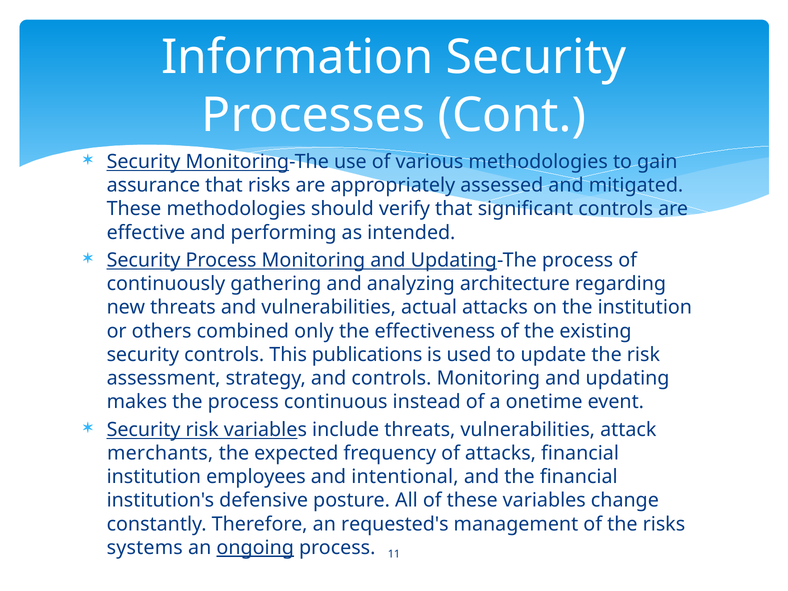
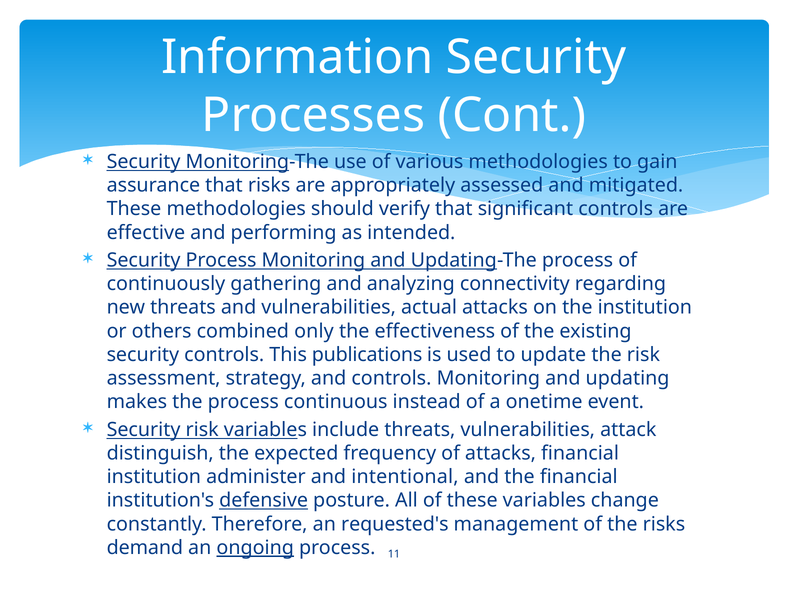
architecture: architecture -> connectivity
merchants: merchants -> distinguish
employees: employees -> administer
defensive underline: none -> present
systems: systems -> demand
